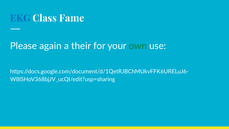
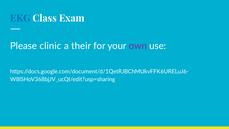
Fame: Fame -> Exam
again: again -> clinic
own colour: green -> purple
